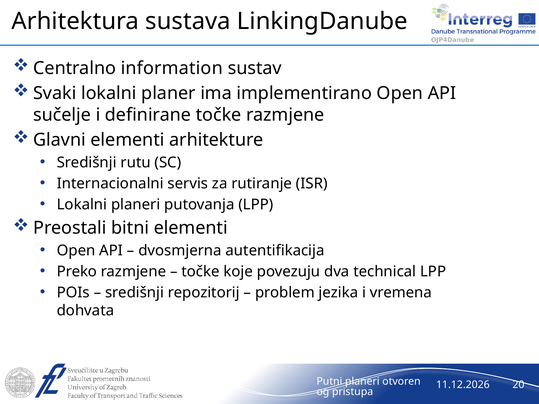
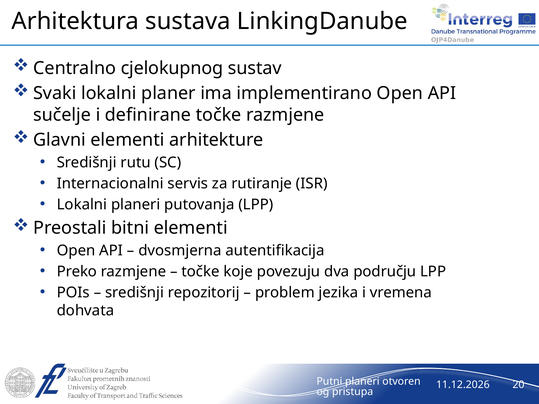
information: information -> cjelokupnog
technical: technical -> području
